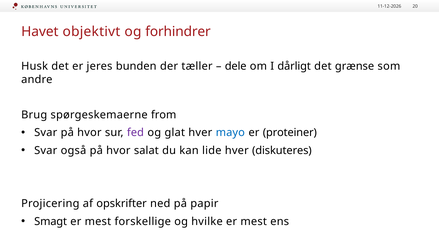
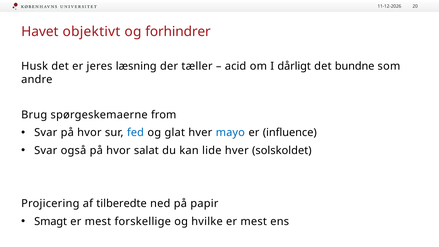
bunden: bunden -> læsning
dele: dele -> acid
grænse: grænse -> bundne
fed colour: purple -> blue
proteiner: proteiner -> influence
diskuteres: diskuteres -> solskoldet
opskrifter: opskrifter -> tilberedte
